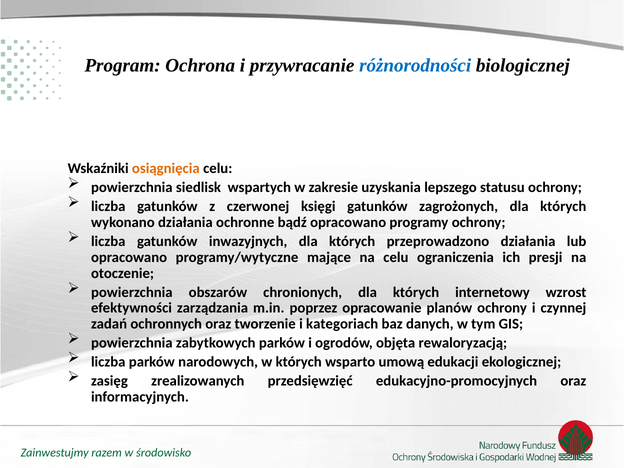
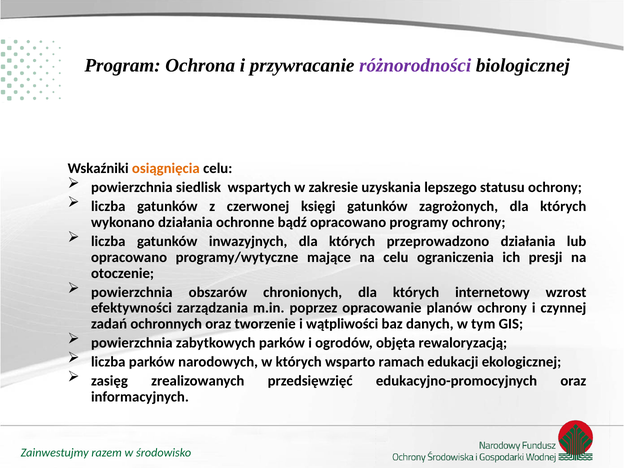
różnorodności colour: blue -> purple
kategoriach: kategoriach -> wątpliwości
umową: umową -> ramach
